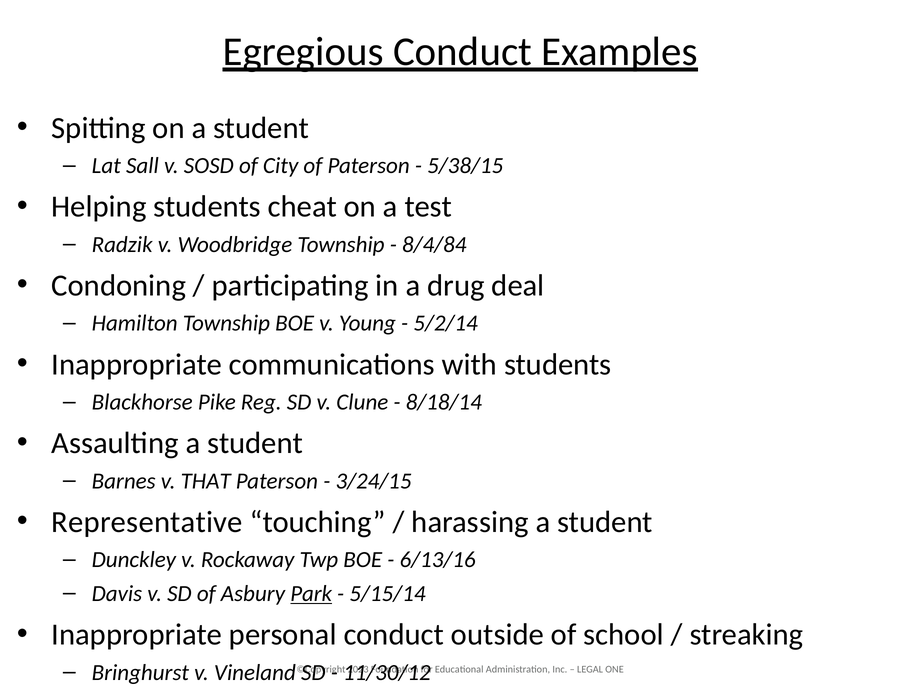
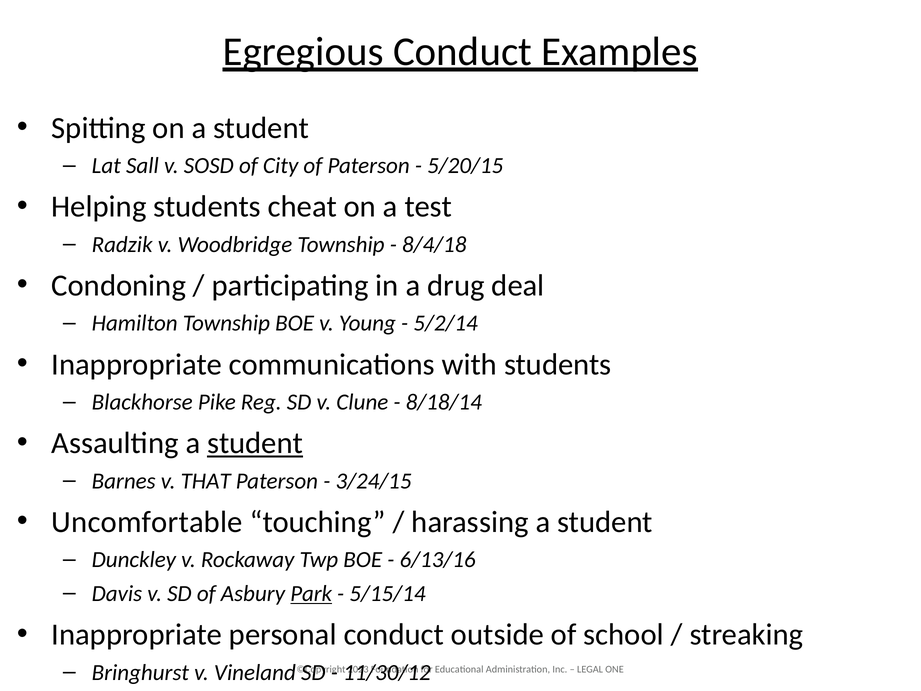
5/38/15: 5/38/15 -> 5/20/15
8/4/84: 8/4/84 -> 8/4/18
student at (255, 443) underline: none -> present
Representative: Representative -> Uncomfortable
